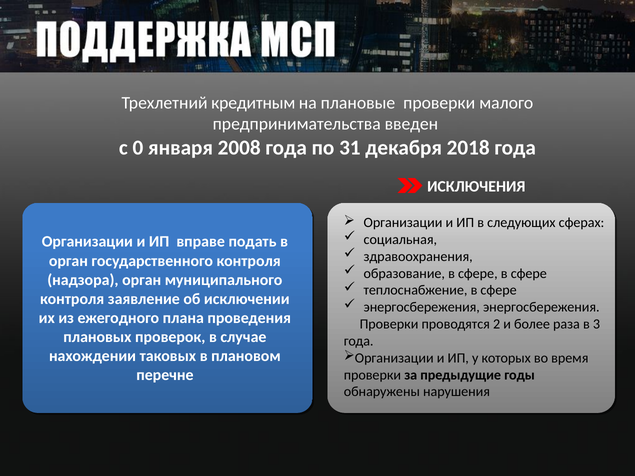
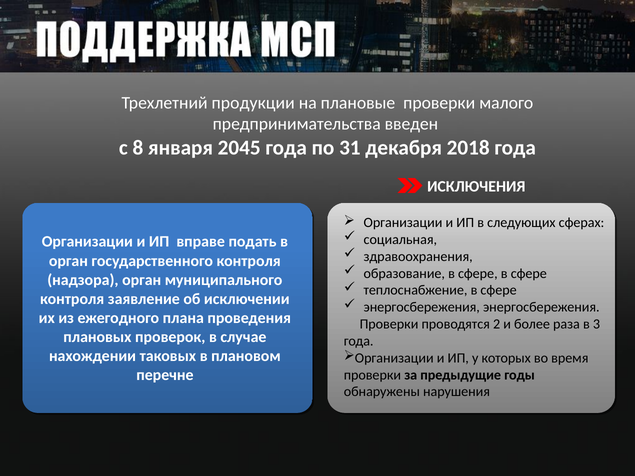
кредитным: кредитным -> продукции
0: 0 -> 8
2008: 2008 -> 2045
